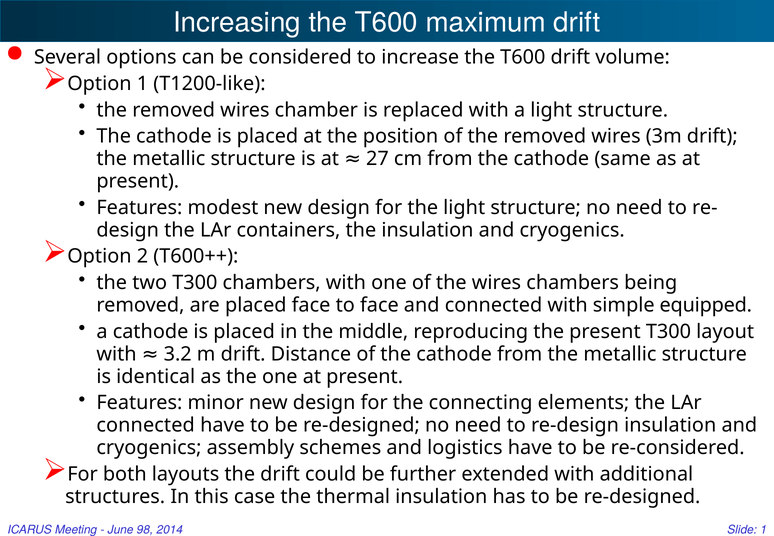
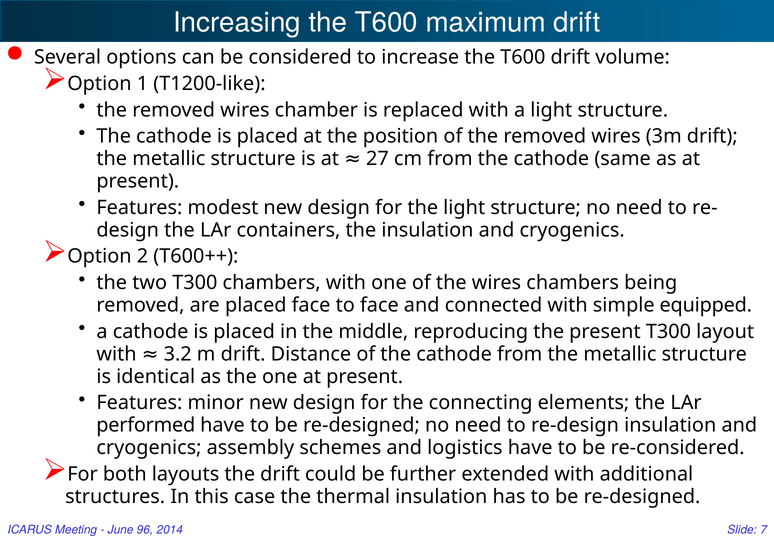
connected at (146, 425): connected -> performed
98: 98 -> 96
Slide 1: 1 -> 7
